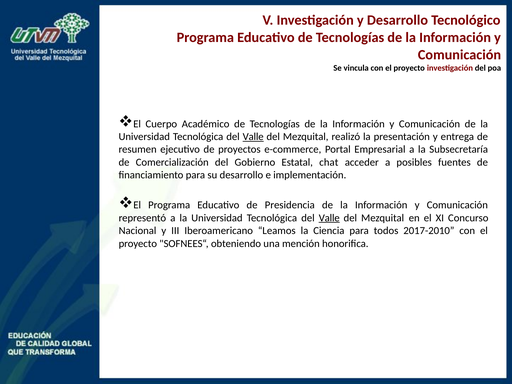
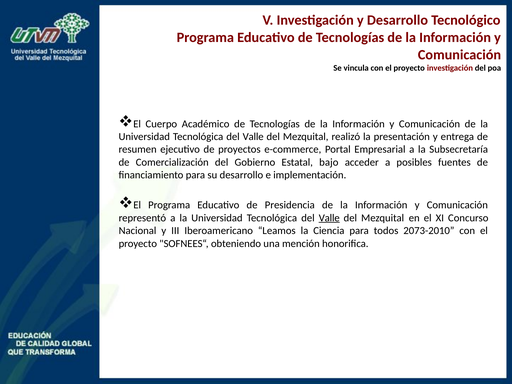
Valle at (253, 137) underline: present -> none
chat: chat -> bajo
2017-2010: 2017-2010 -> 2073-2010
